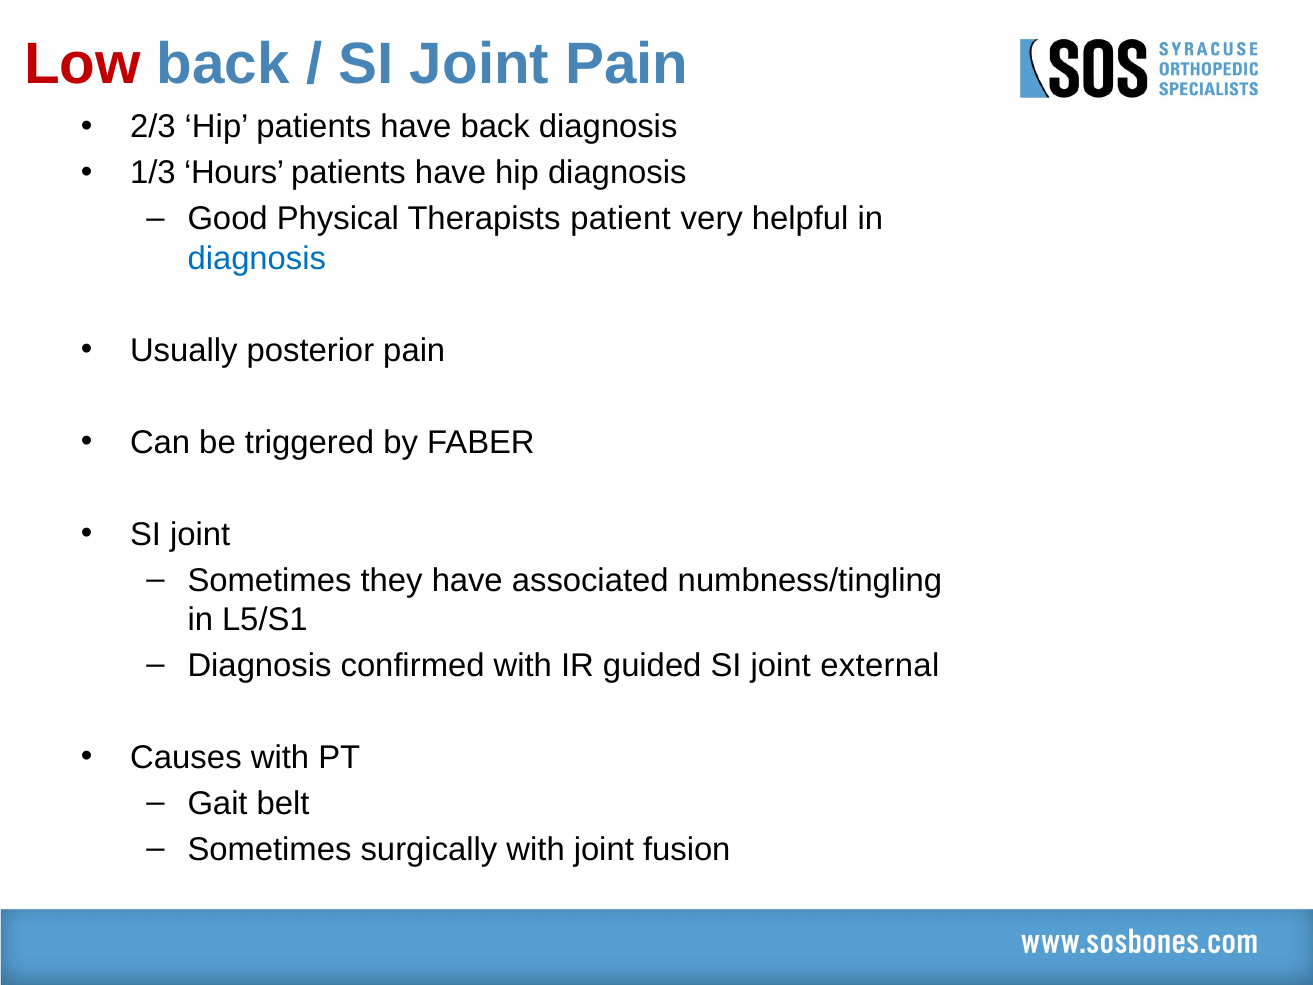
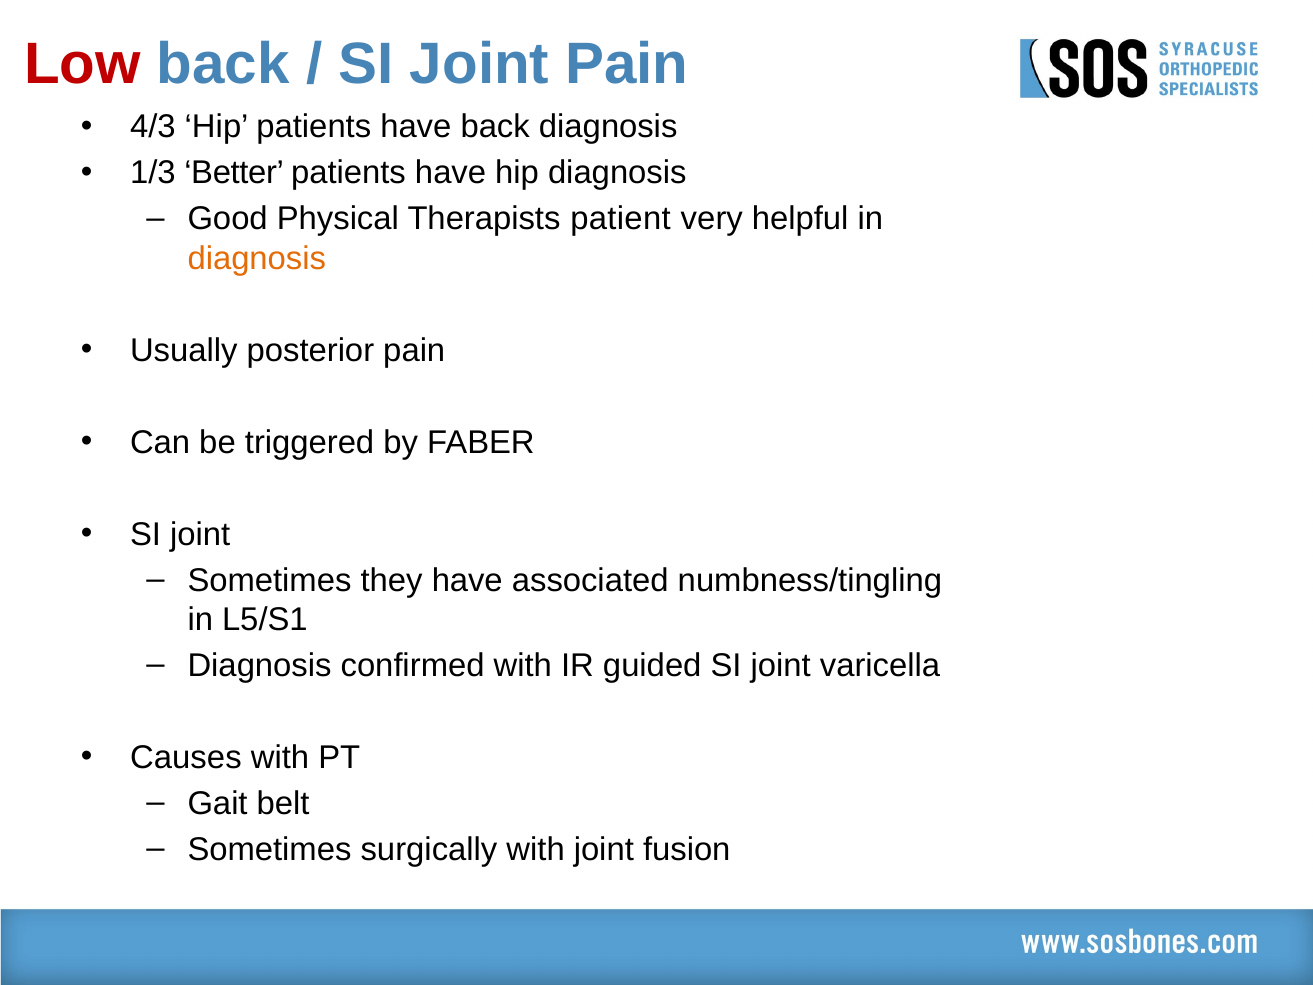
2/3: 2/3 -> 4/3
Hours: Hours -> Better
diagnosis at (257, 258) colour: blue -> orange
external: external -> varicella
